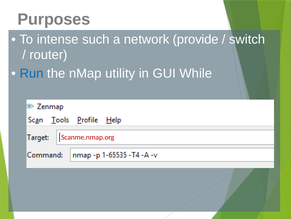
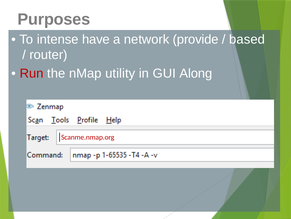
such: such -> have
switch: switch -> based
Run colour: blue -> red
While: While -> Along
